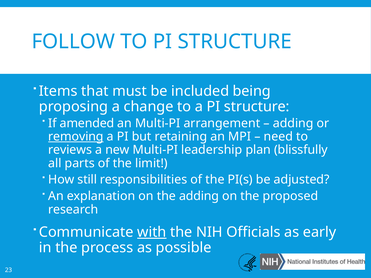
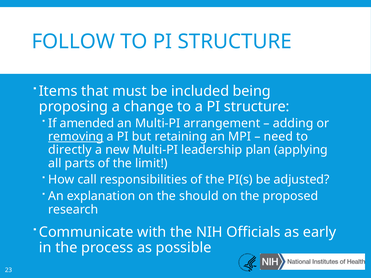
reviews: reviews -> directly
blissfully: blissfully -> applying
still: still -> call
the adding: adding -> should
with underline: present -> none
